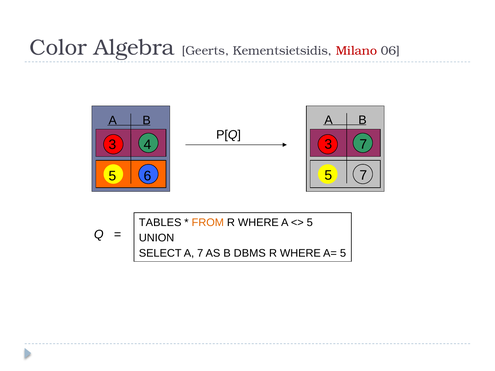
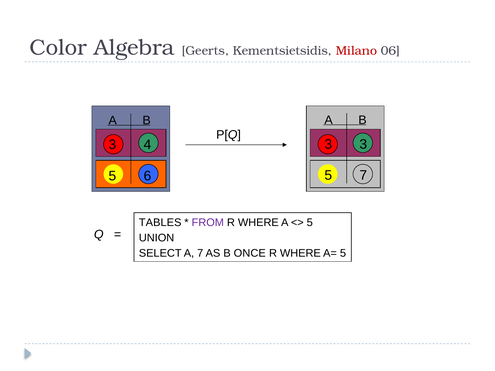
3 7: 7 -> 3
FROM colour: orange -> purple
DBMS: DBMS -> ONCE
